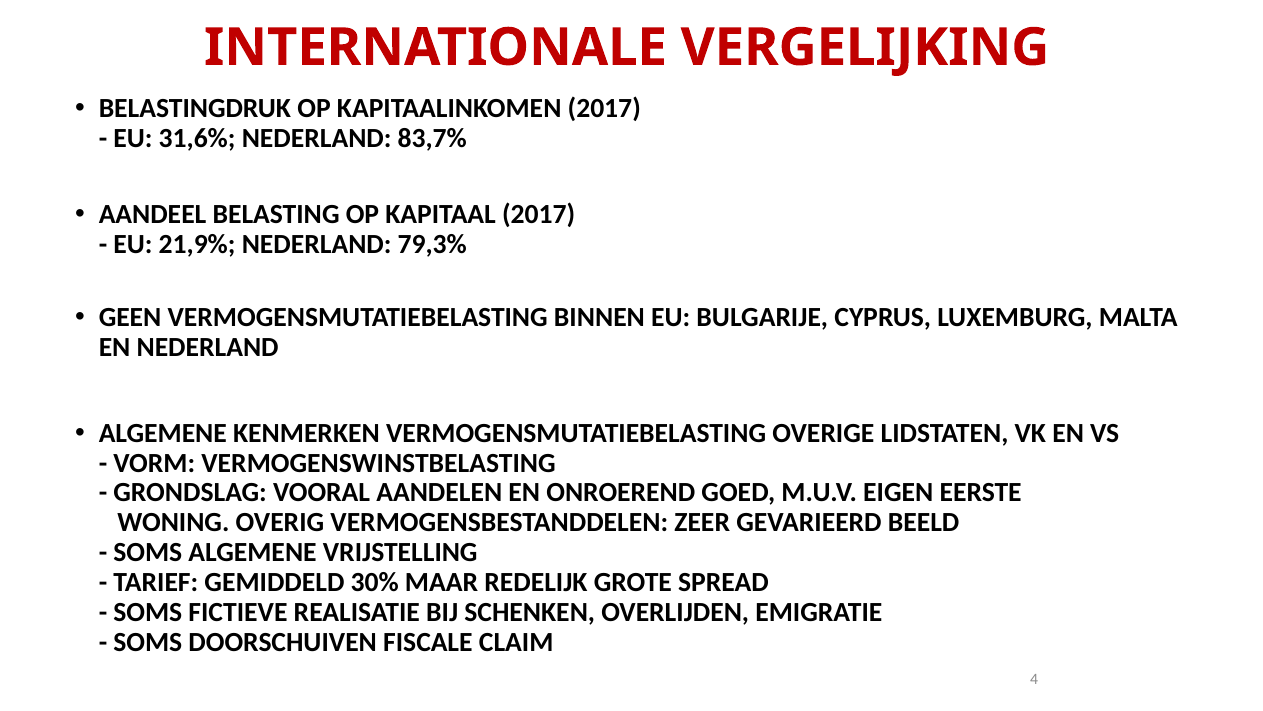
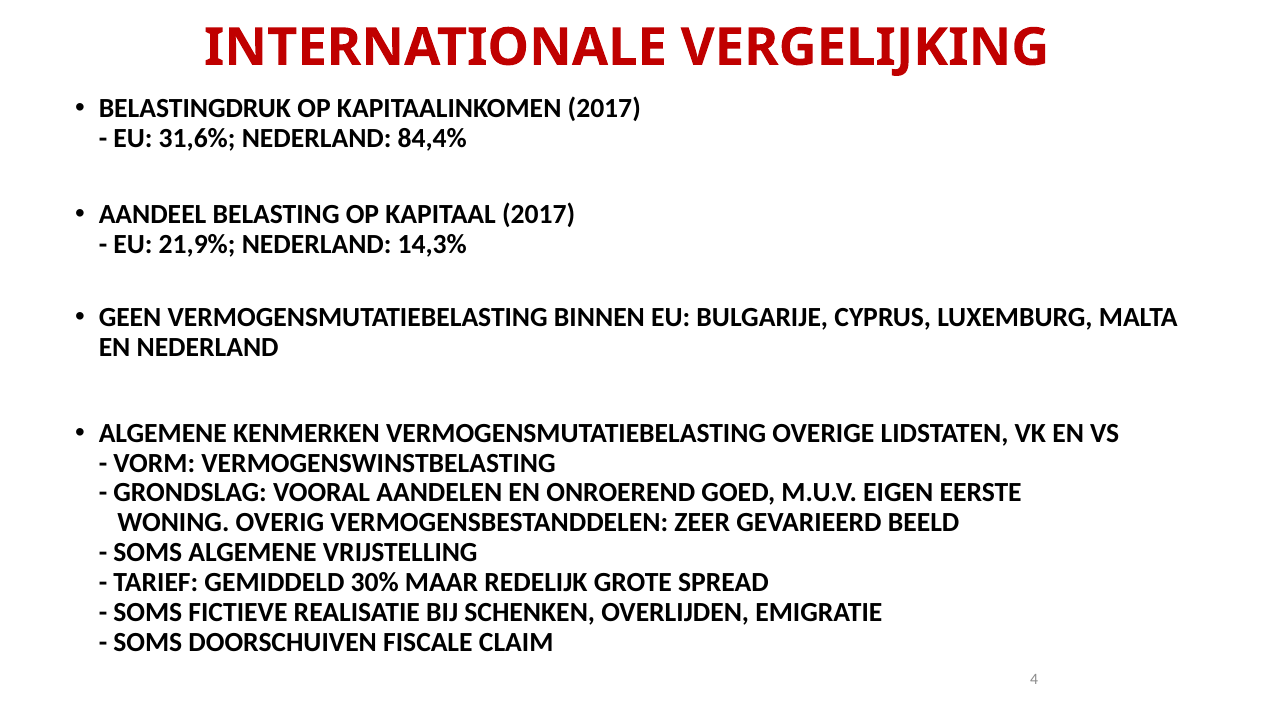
83,7%: 83,7% -> 84,4%
79,3%: 79,3% -> 14,3%
